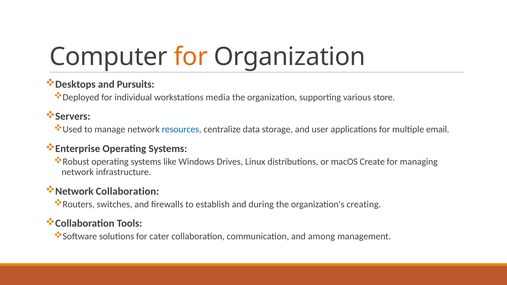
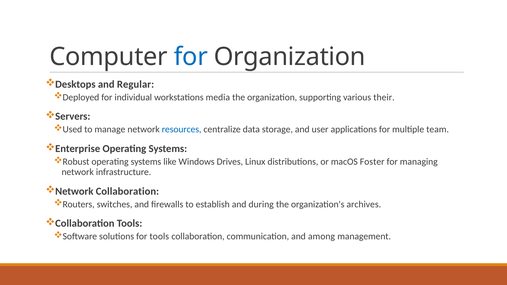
for at (191, 57) colour: orange -> blue
Pursuits: Pursuits -> Regular
store: store -> their
email: email -> team
Create: Create -> Foster
creating: creating -> archives
for cater: cater -> tools
